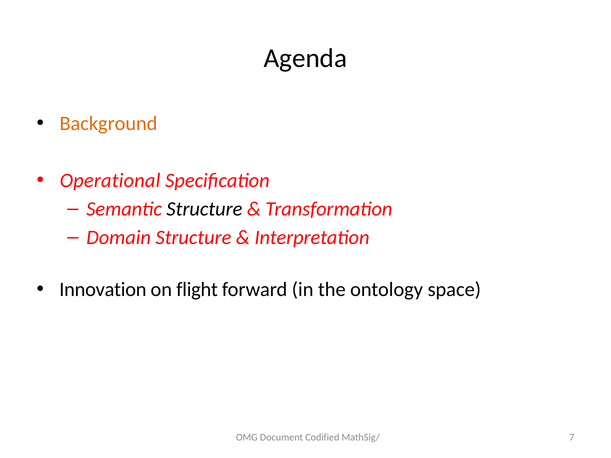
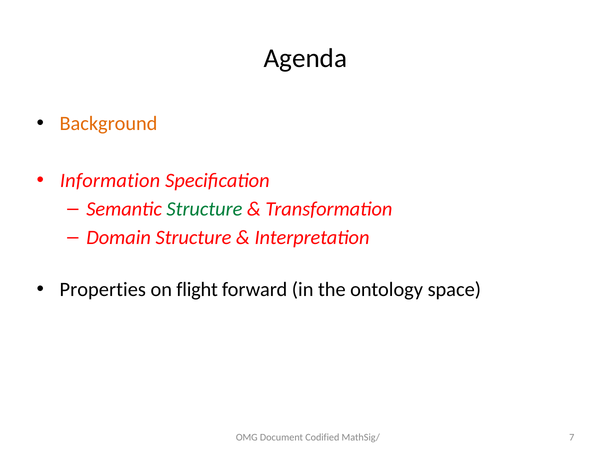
Operational: Operational -> Information
Structure at (204, 209) colour: black -> green
Innovation: Innovation -> Properties
